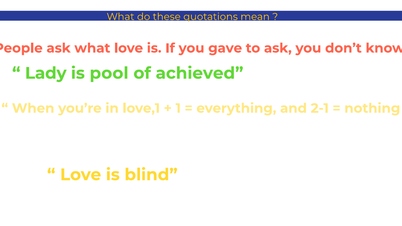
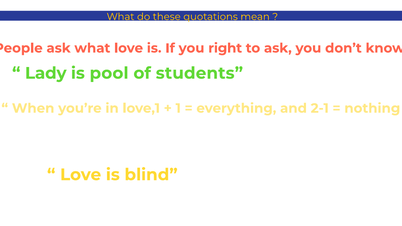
gave: gave -> right
achieved: achieved -> students
